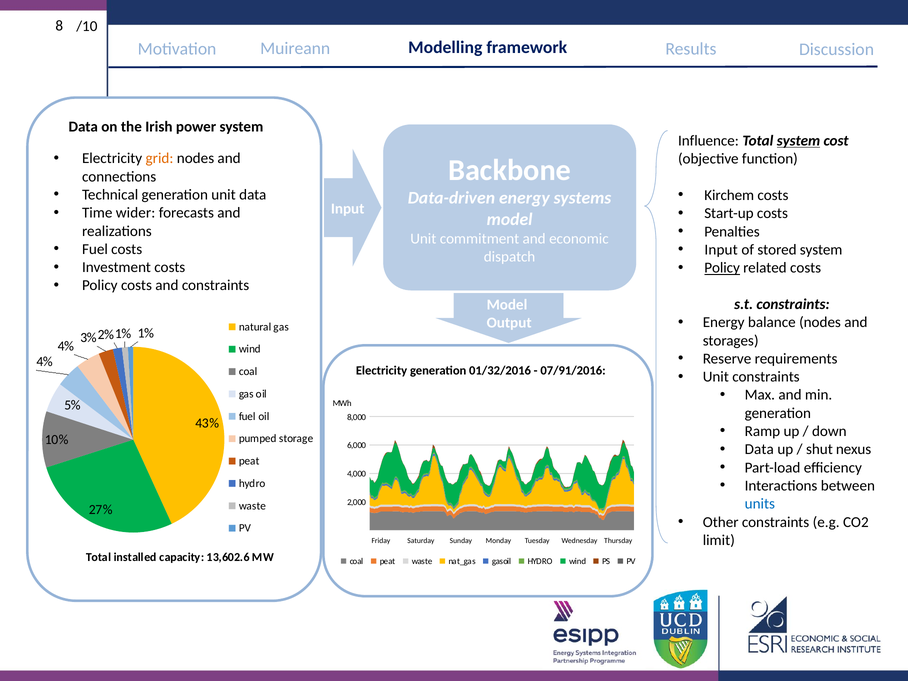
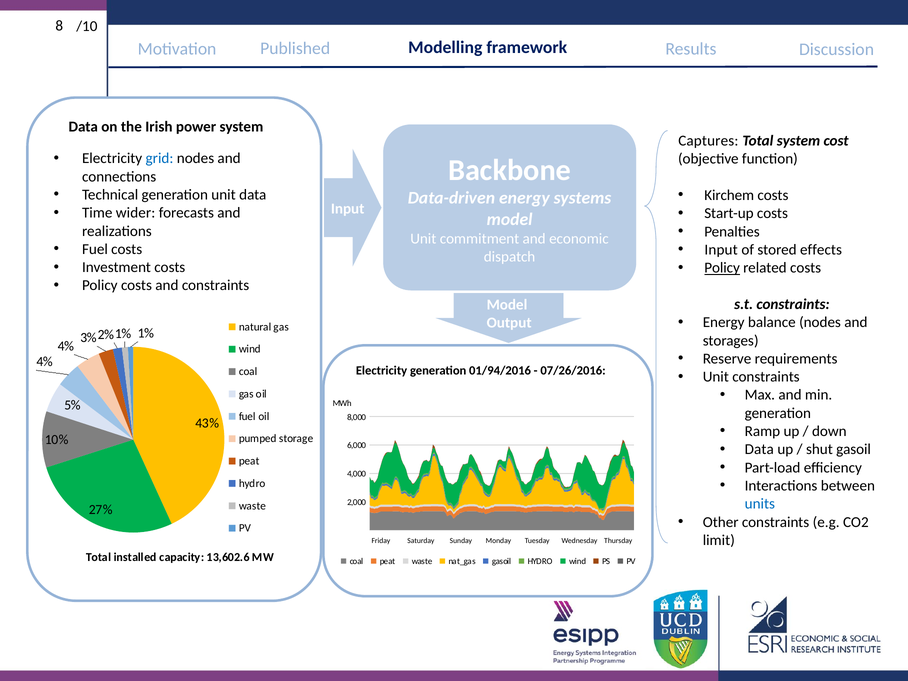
Muireann: Muireann -> Published
Influence: Influence -> Captures
system at (798, 141) underline: present -> none
grid colour: orange -> blue
stored system: system -> effects
01/32/2016: 01/32/2016 -> 01/94/2016
07/91/2016: 07/91/2016 -> 07/26/2016
shut nexus: nexus -> gasoil
